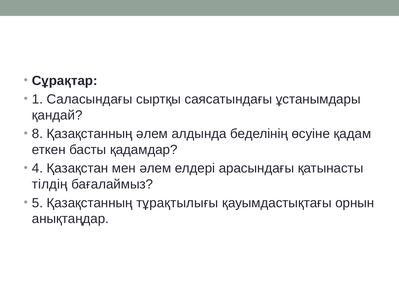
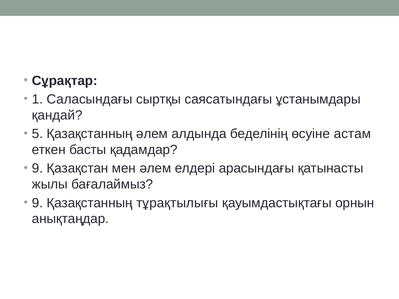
8: 8 -> 5
қадам: қадам -> астам
4 at (37, 168): 4 -> 9
тілдің: тілдің -> жылы
5 at (37, 203): 5 -> 9
